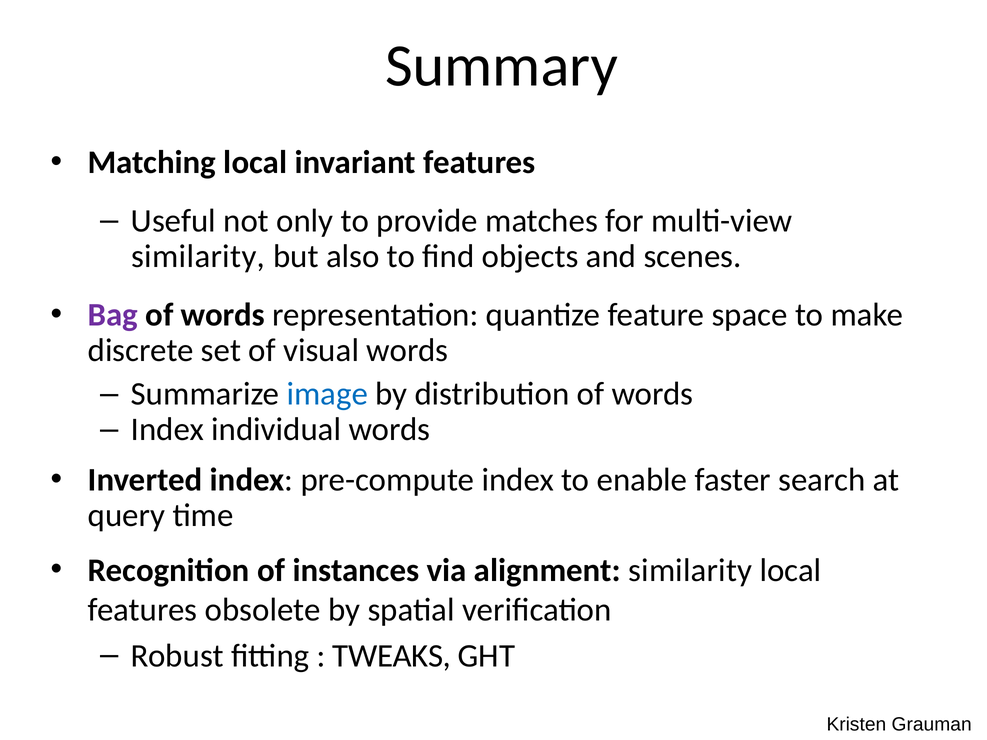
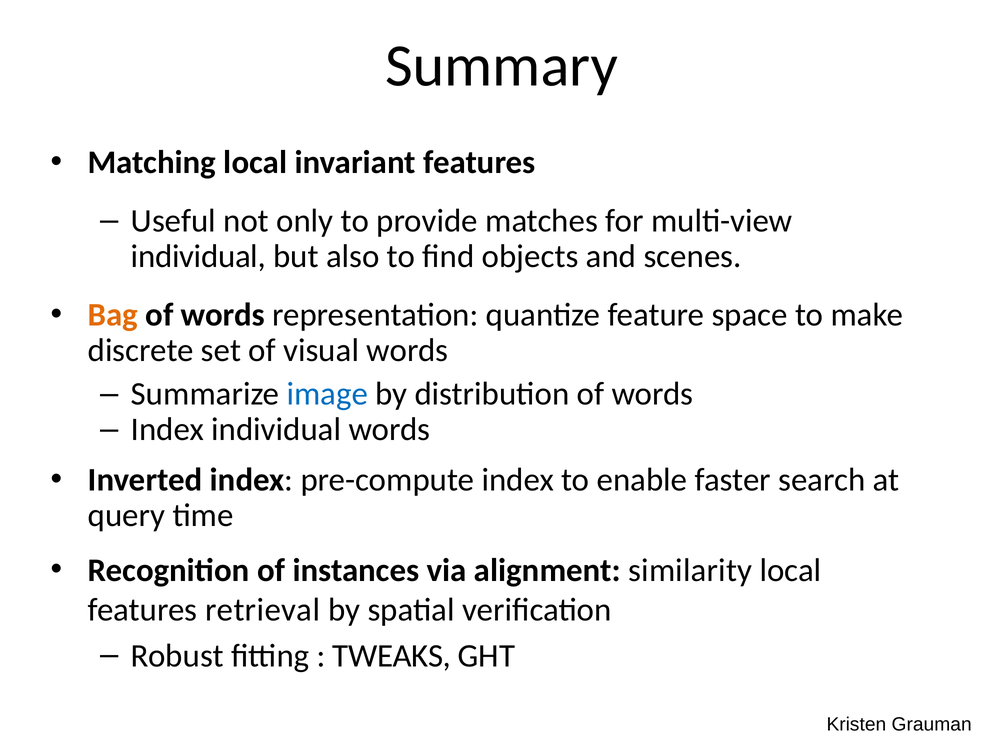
similarity at (198, 256): similarity -> individual
Bag colour: purple -> orange
obsolete: obsolete -> retrieval
